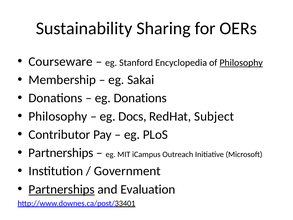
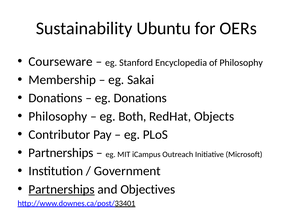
Sharing: Sharing -> Ubuntu
Philosophy at (241, 63) underline: present -> none
Docs: Docs -> Both
Subject: Subject -> Objects
Evaluation: Evaluation -> Objectives
